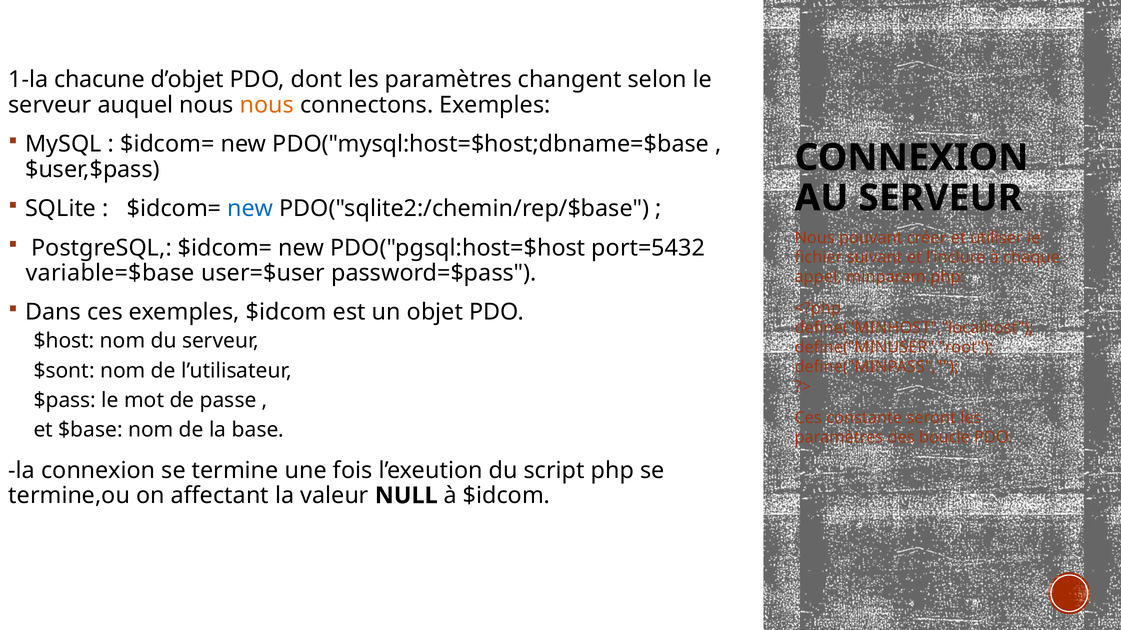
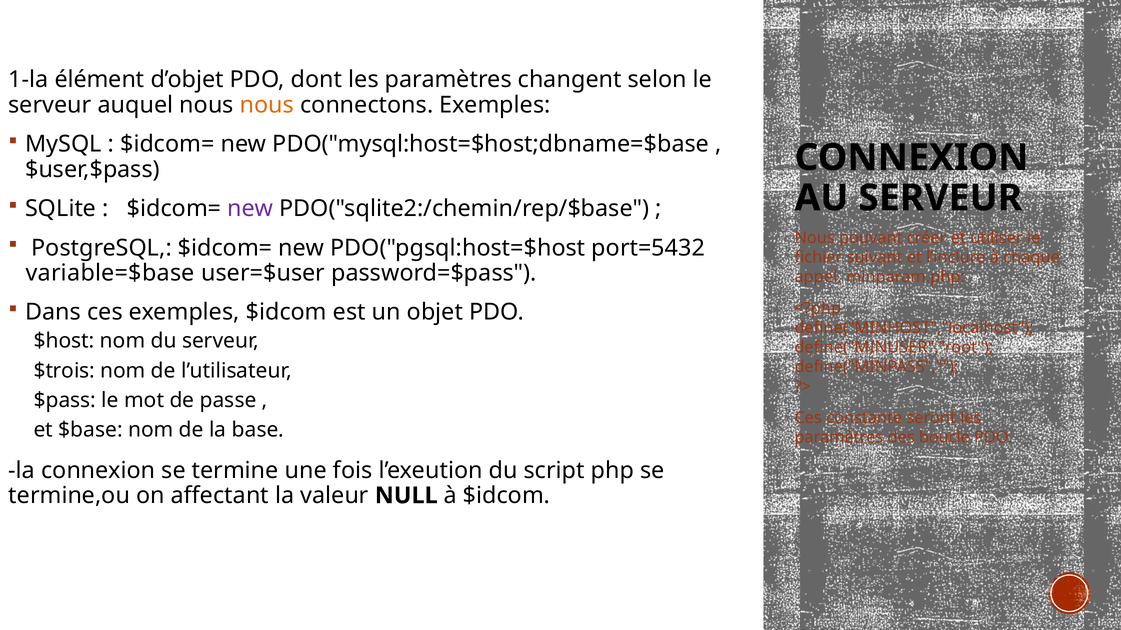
chacune: chacune -> élément
new at (250, 209) colour: blue -> purple
$sont: $sont -> $trois
